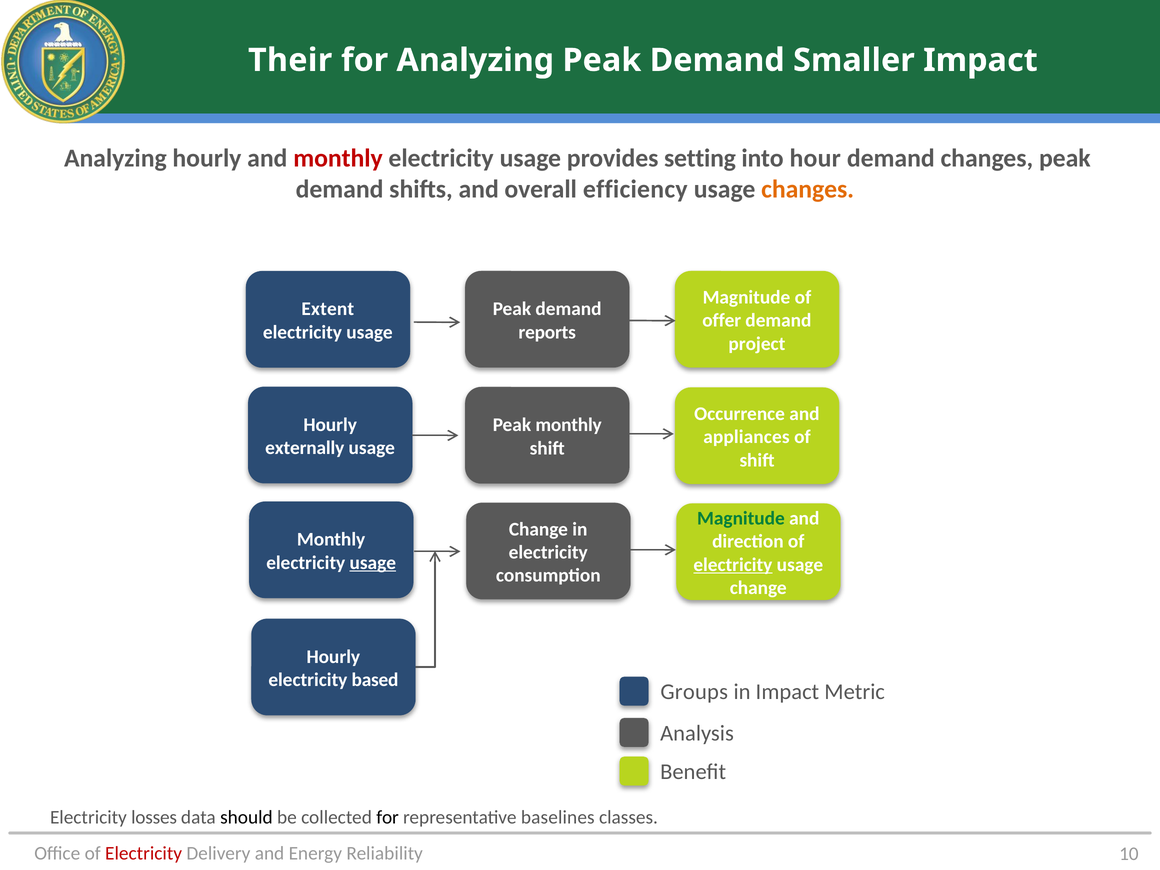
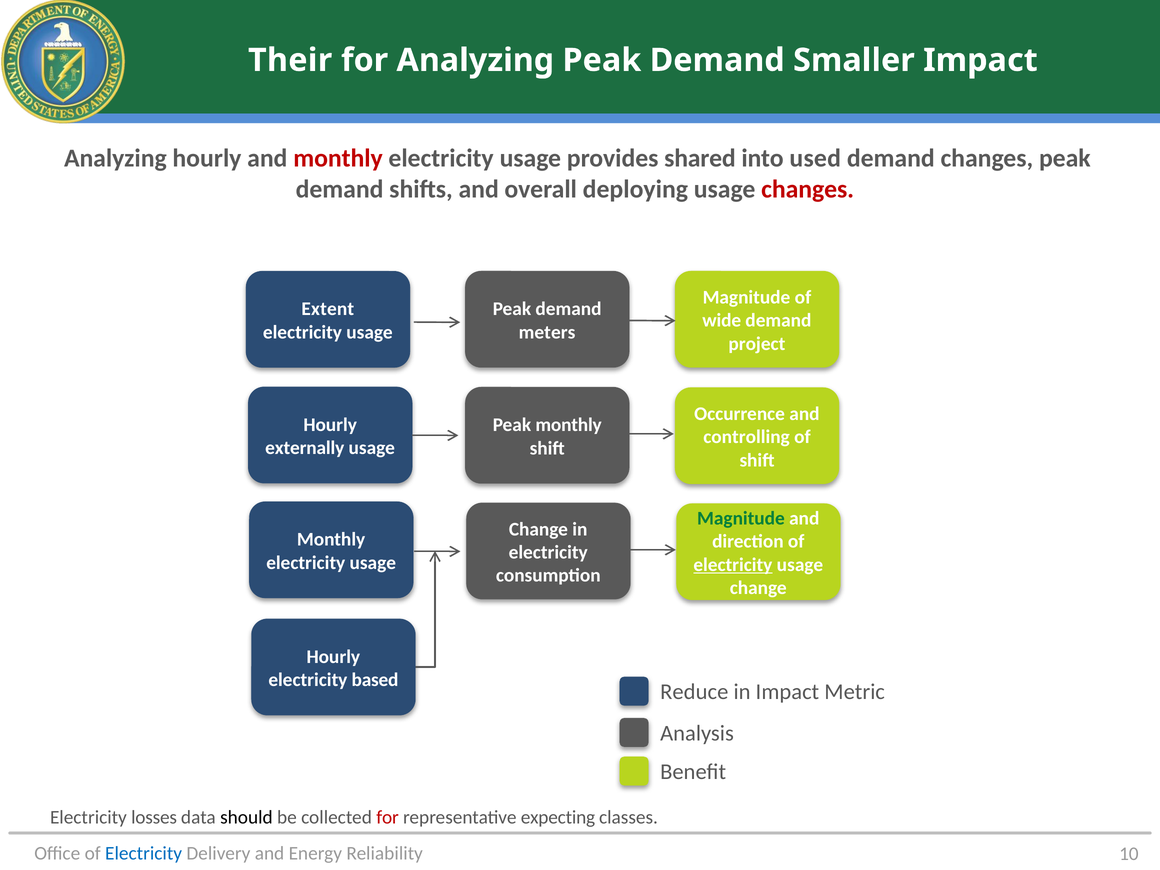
setting: setting -> shared
hour: hour -> used
efficiency: efficiency -> deploying
changes at (808, 189) colour: orange -> red
offer: offer -> wide
reports: reports -> meters
appliances: appliances -> controlling
usage at (373, 563) underline: present -> none
Groups: Groups -> Reduce
for at (388, 817) colour: black -> red
baselines: baselines -> expecting
Electricity at (144, 853) colour: red -> blue
